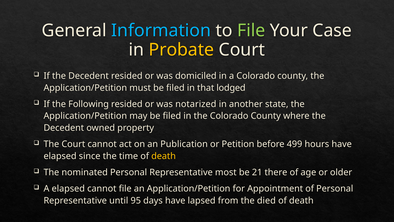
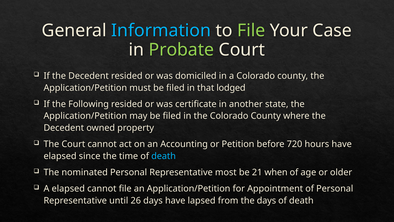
Probate colour: yellow -> light green
notarized: notarized -> certificate
Publication: Publication -> Accounting
499: 499 -> 720
death at (164, 156) colour: yellow -> light blue
there: there -> when
95: 95 -> 26
the died: died -> days
